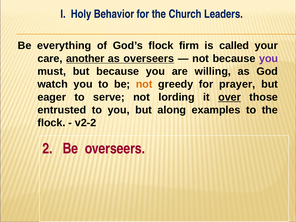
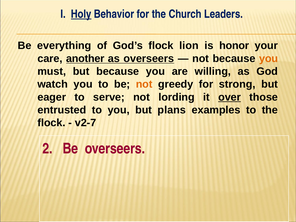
Holy underline: none -> present
firm: firm -> lion
called: called -> honor
you at (269, 59) colour: purple -> orange
prayer: prayer -> strong
along: along -> plans
v2-2: v2-2 -> v2-7
